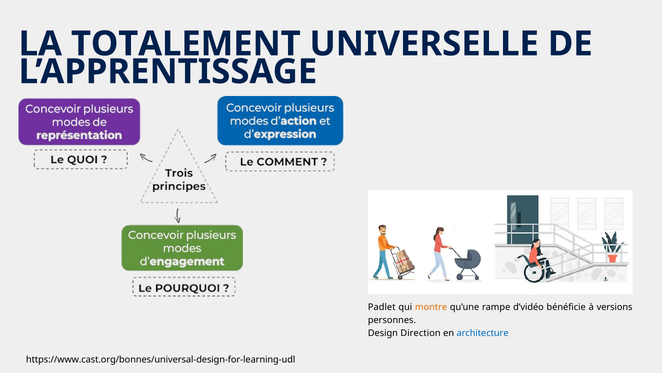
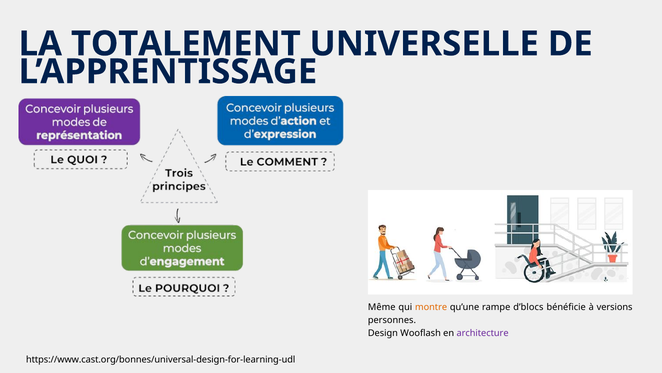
Padlet: Padlet -> Même
d’vidéo: d’vidéo -> d’blocs
Direction: Direction -> Wooflash
architecture colour: blue -> purple
